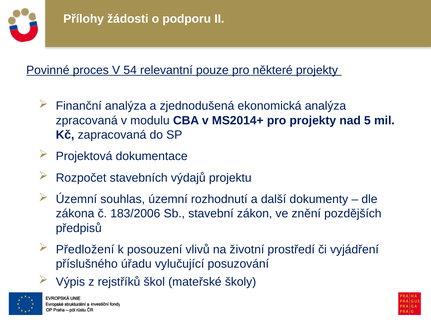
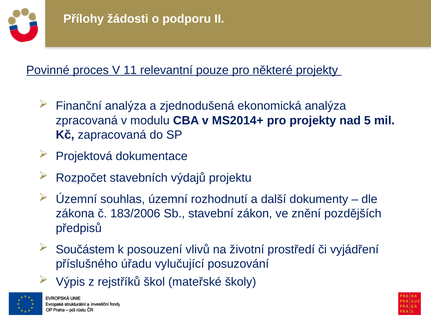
54: 54 -> 11
Předložení: Předložení -> Součástem
